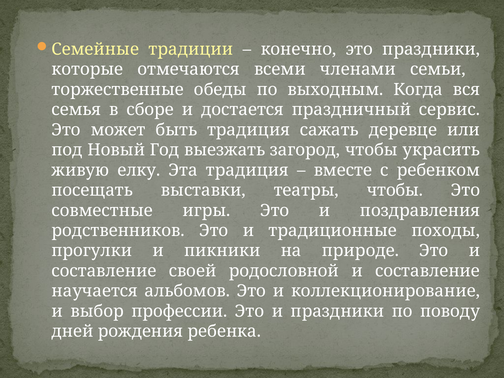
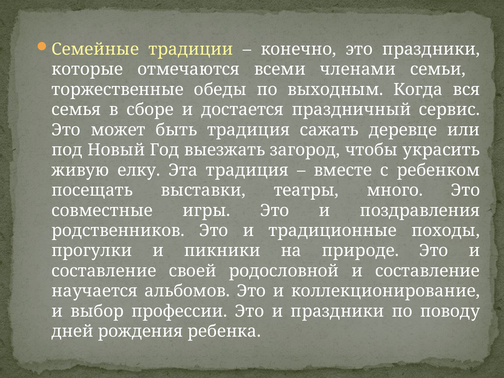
театры чтобы: чтобы -> много
